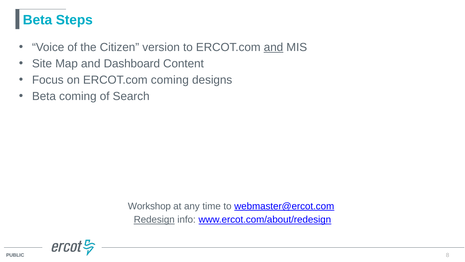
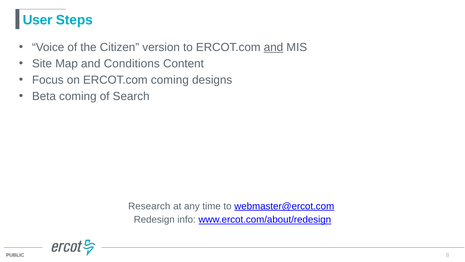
Beta at (37, 20): Beta -> User
Dashboard: Dashboard -> Conditions
Workshop: Workshop -> Research
Redesign underline: present -> none
